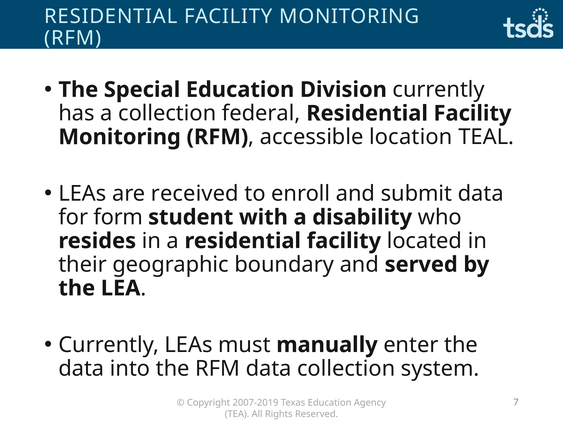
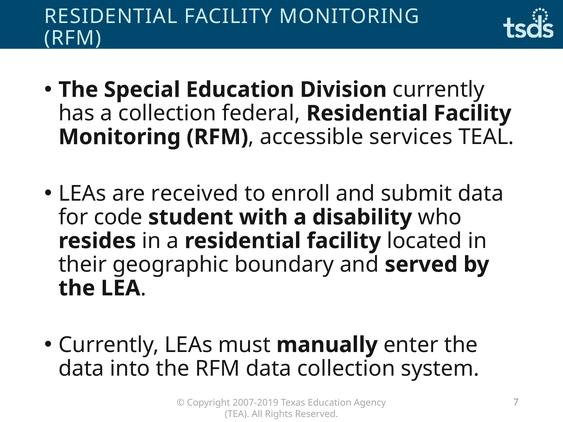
location: location -> services
form: form -> code
